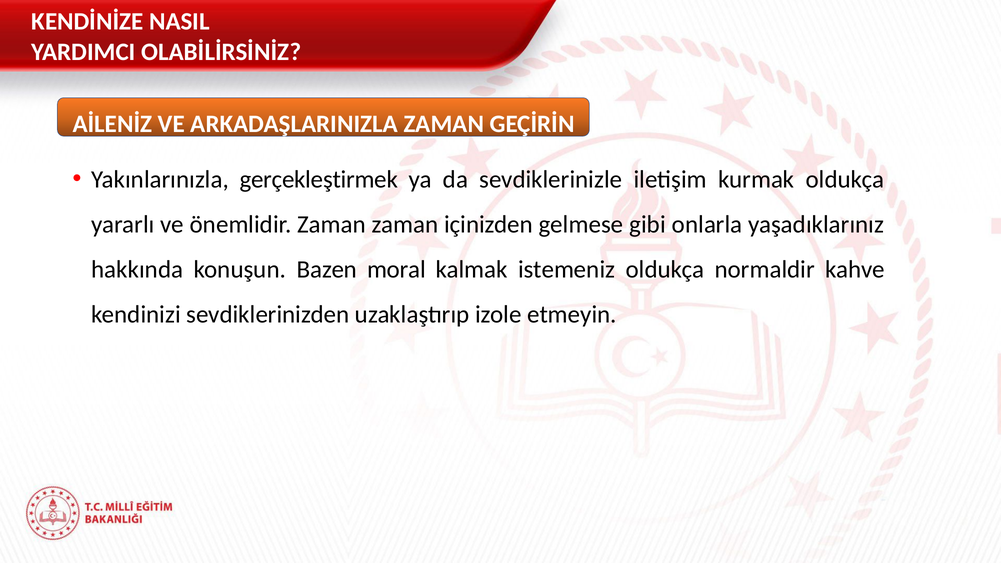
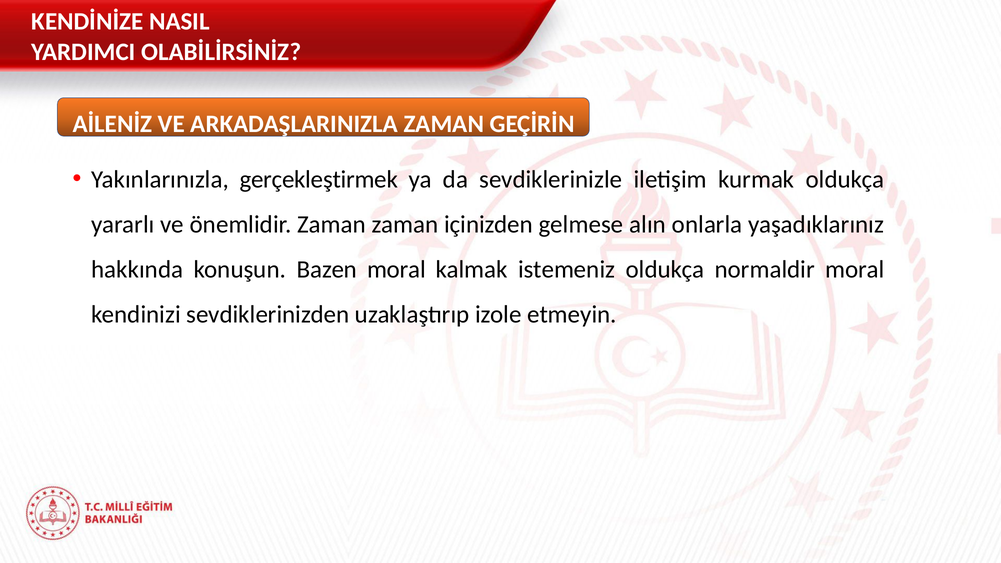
gibi: gibi -> alın
normaldir kahve: kahve -> moral
